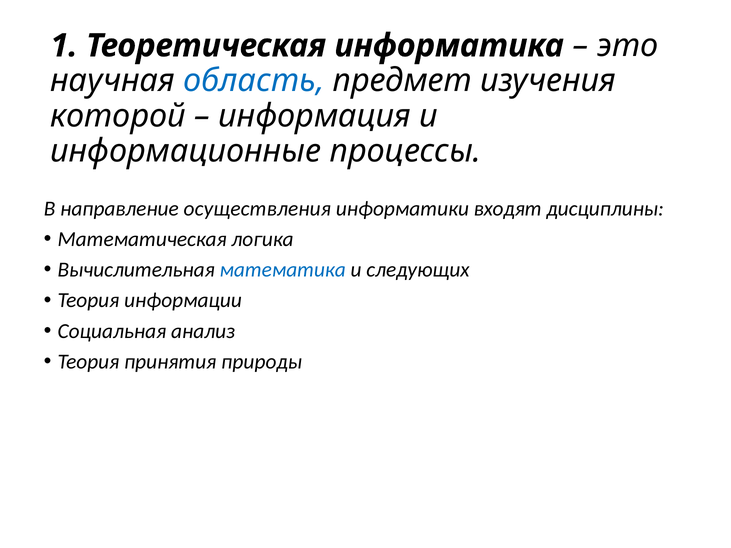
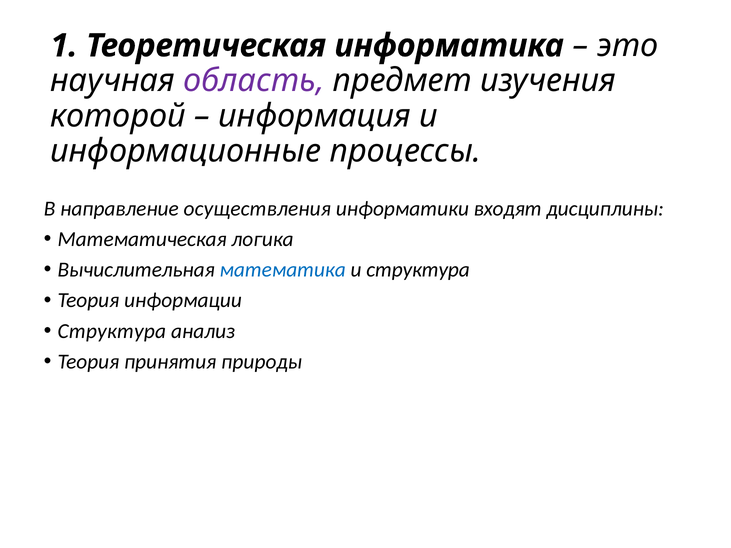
область colour: blue -> purple
и следующих: следующих -> структура
Социальная at (112, 331): Социальная -> Структура
